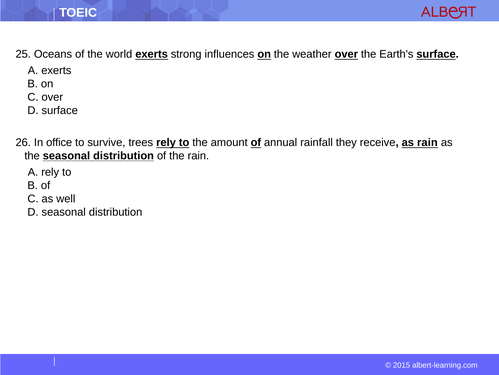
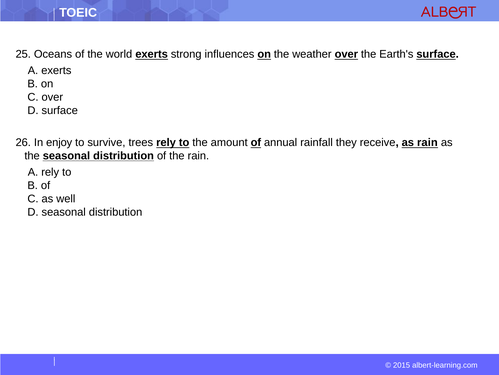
office: office -> enjoy
